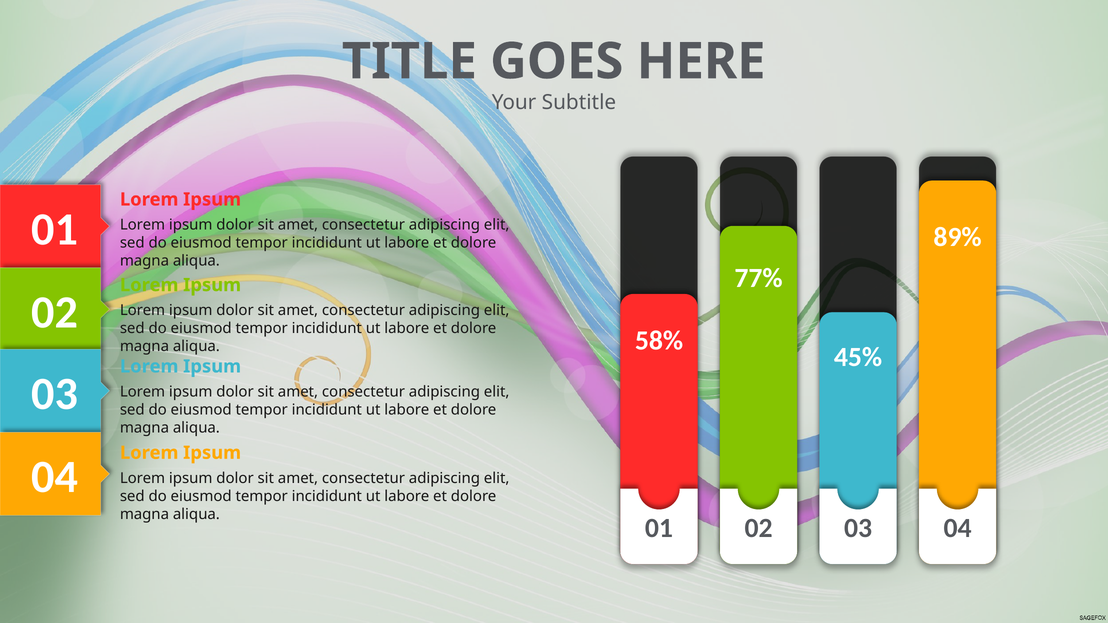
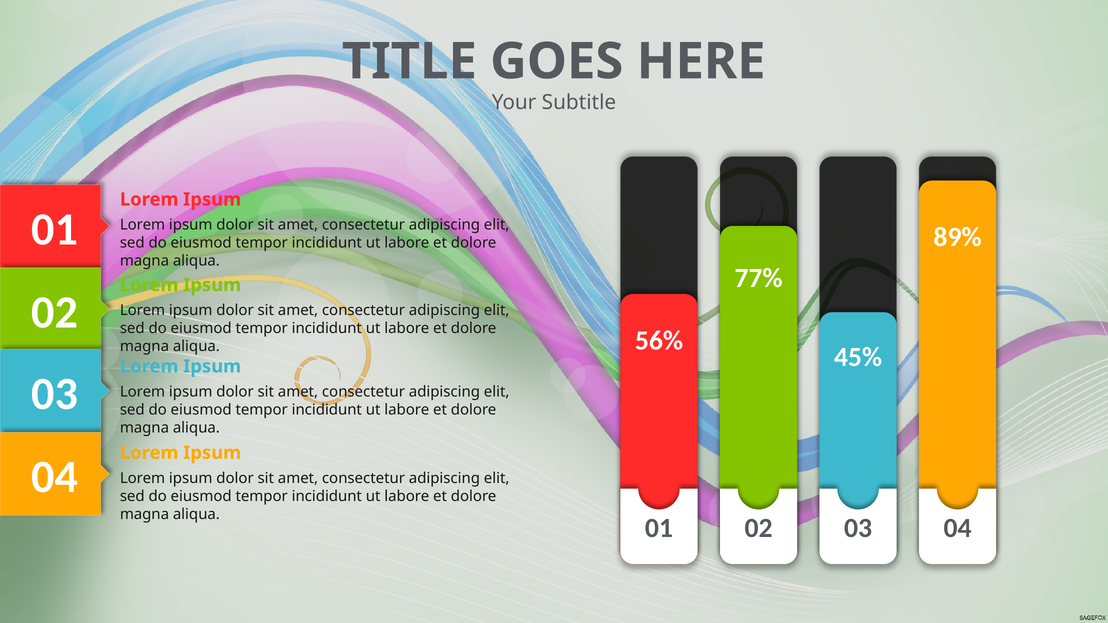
58%: 58% -> 56%
